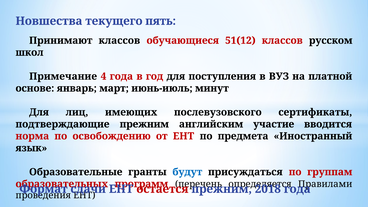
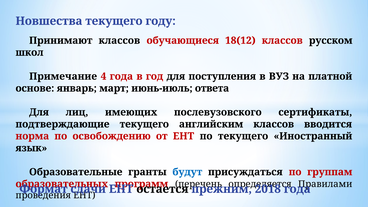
пять: пять -> году
51(12: 51(12 -> 18(12
минут: минут -> ответа
подтверждающие прежним: прежним -> текущего
английским участие: участие -> классов
по предмета: предмета -> текущего
остается colour: red -> black
